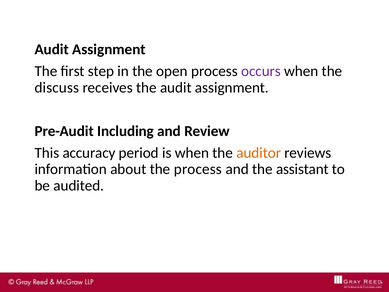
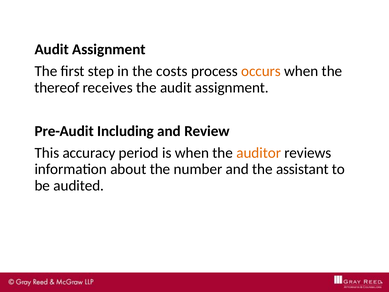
open: open -> costs
occurs colour: purple -> orange
discuss: discuss -> thereof
the process: process -> number
